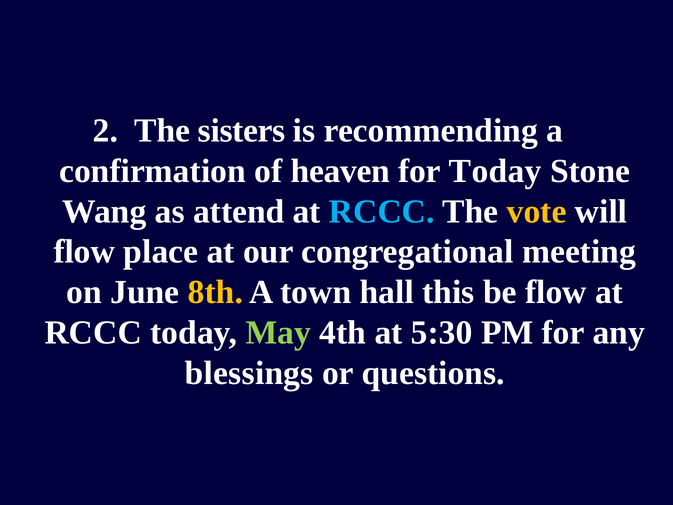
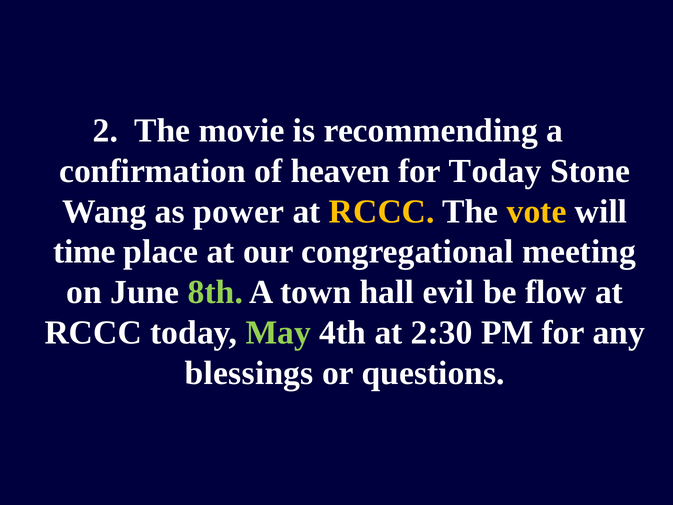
sisters: sisters -> movie
attend: attend -> power
RCCC at (382, 211) colour: light blue -> yellow
flow at (84, 252): flow -> time
8th colour: yellow -> light green
this: this -> evil
5:30: 5:30 -> 2:30
